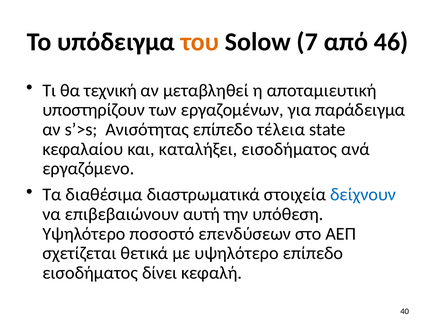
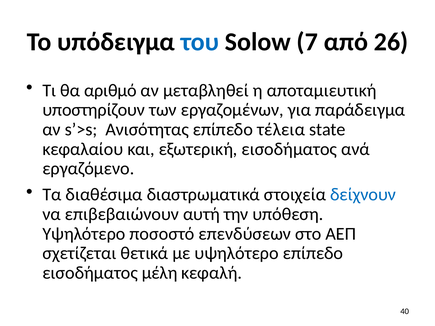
του colour: orange -> blue
46: 46 -> 26
τεχνική: τεχνική -> αριθμό
καταλήξει: καταλήξει -> εξωτερική
δίνει: δίνει -> μέλη
